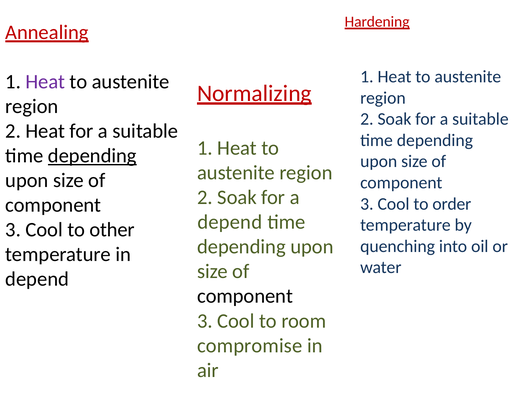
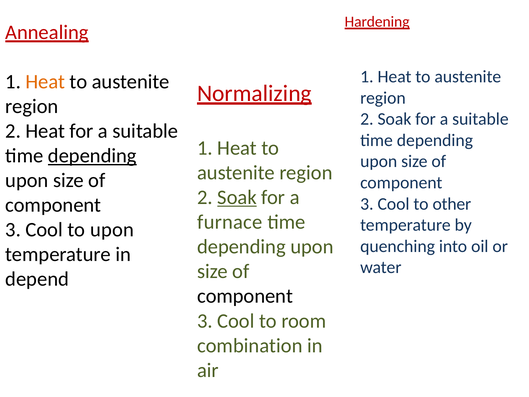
Heat at (45, 82) colour: purple -> orange
Soak at (237, 197) underline: none -> present
order: order -> other
depend at (230, 222): depend -> furnace
to other: other -> upon
compromise: compromise -> combination
